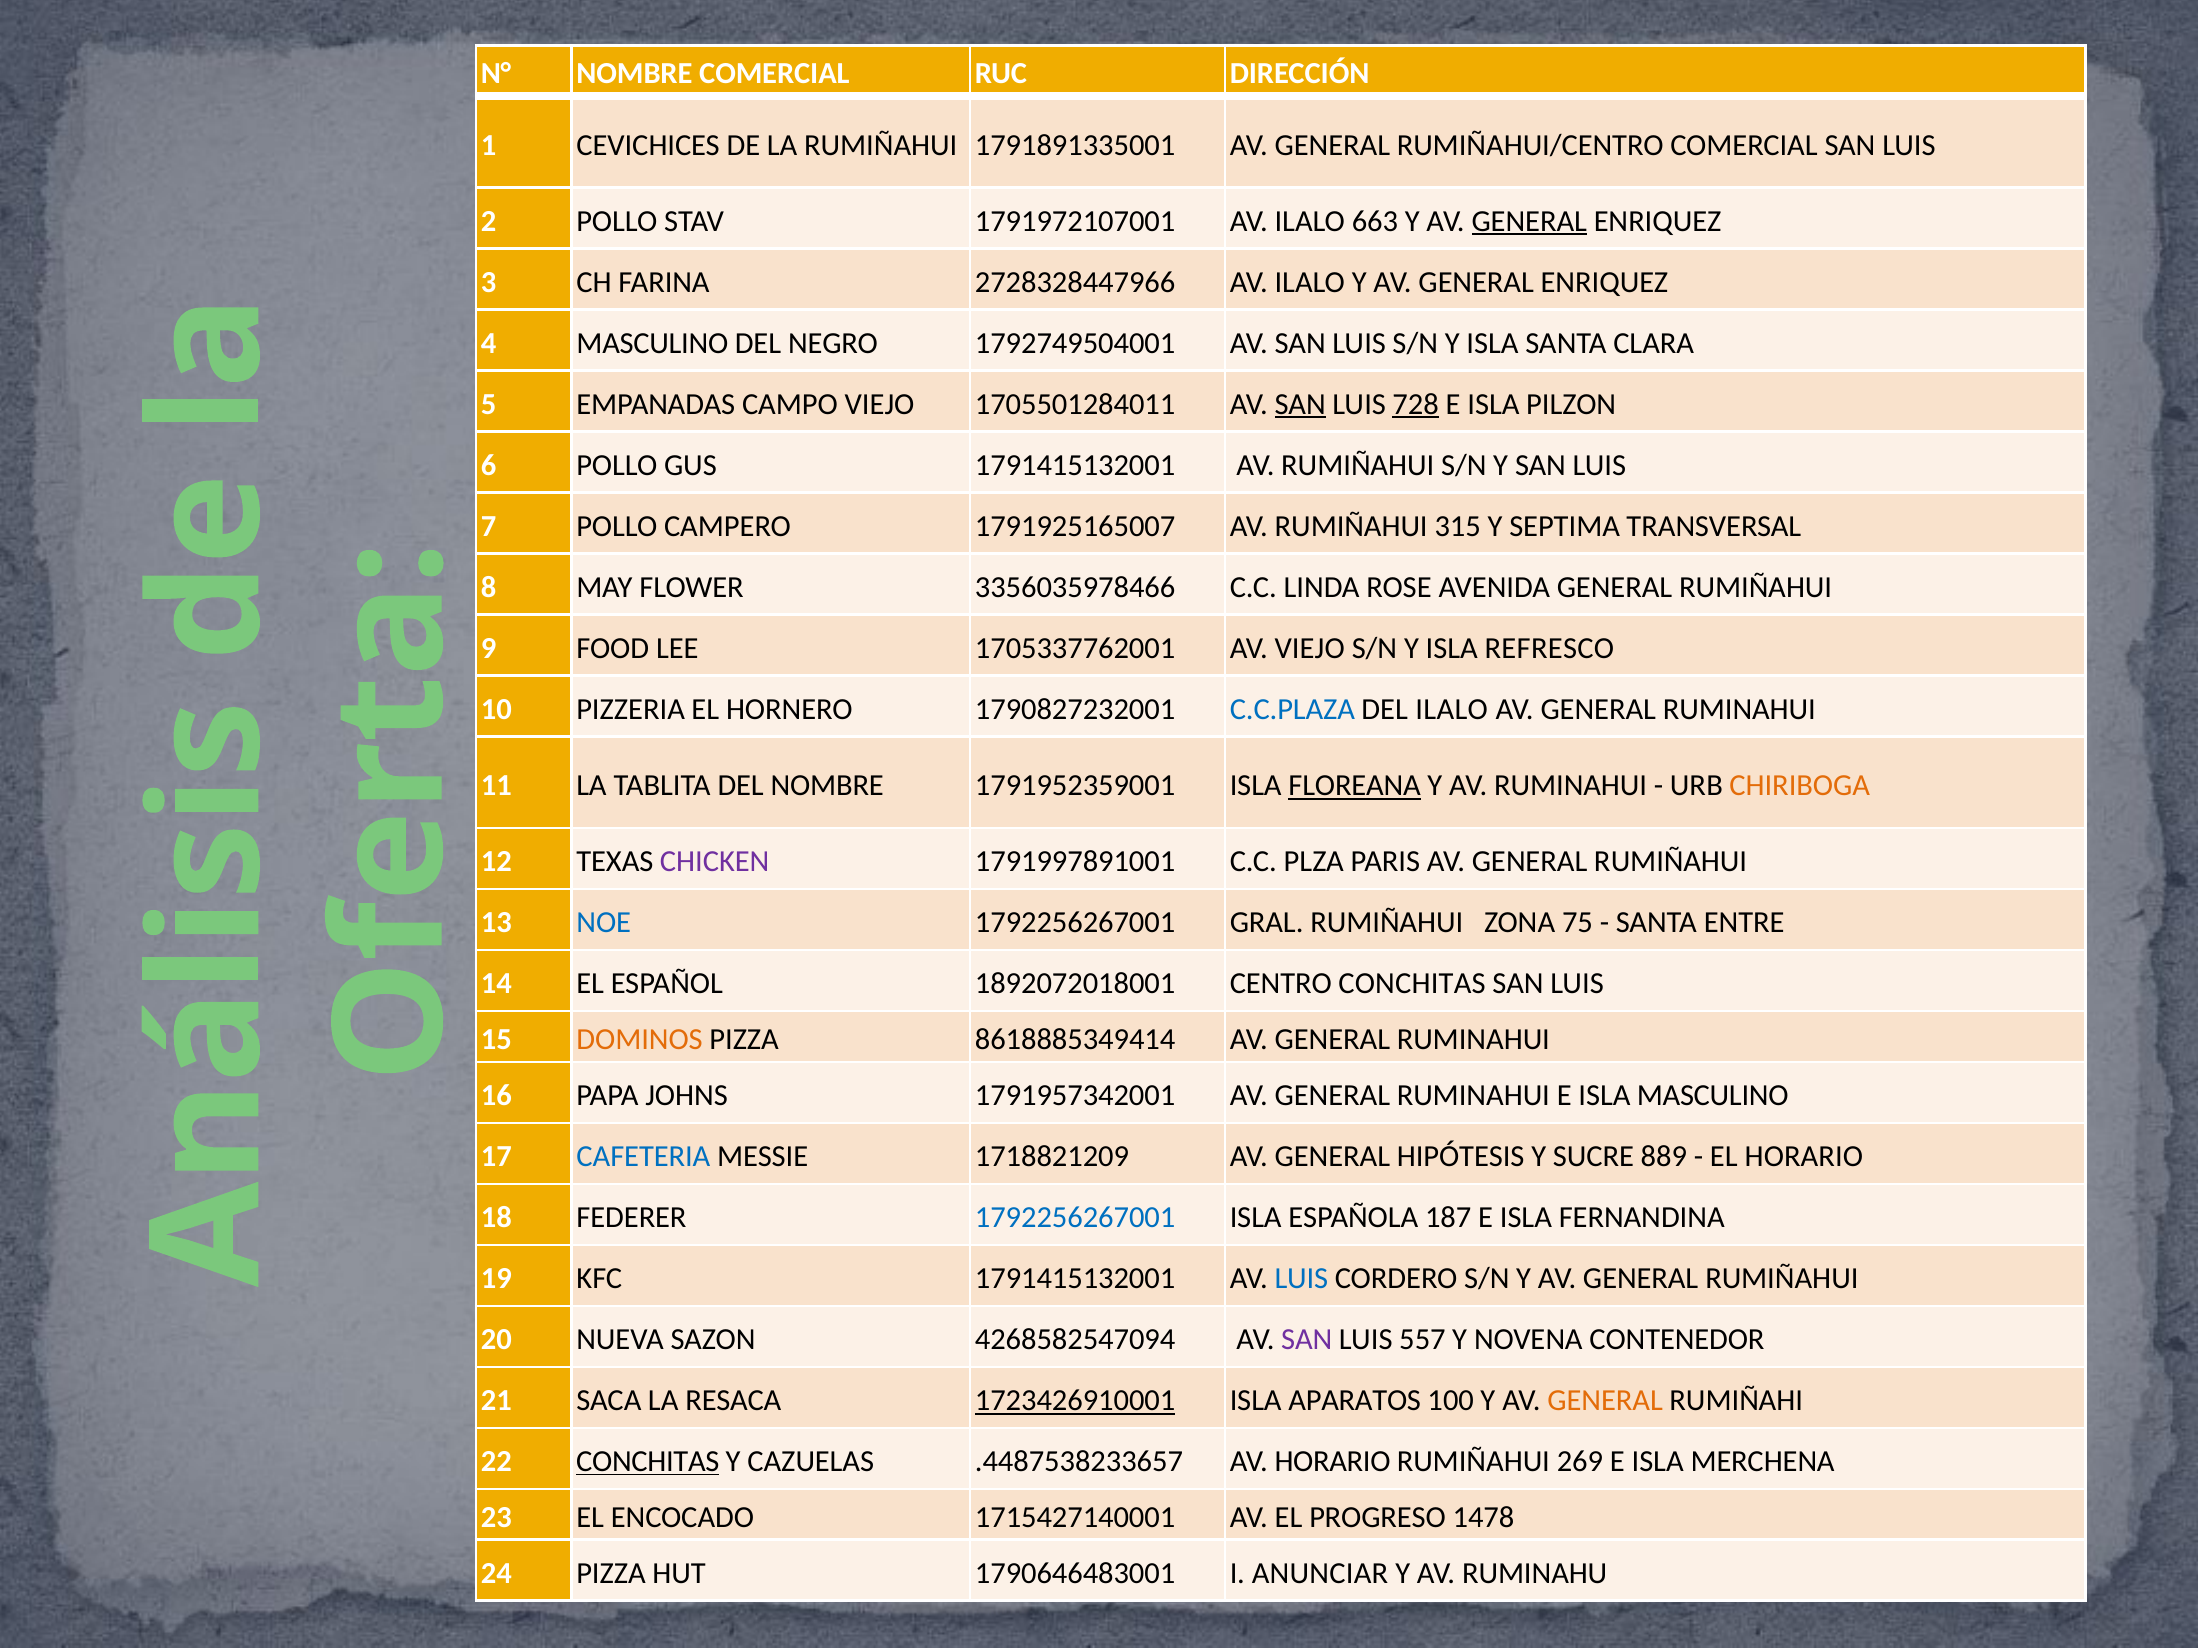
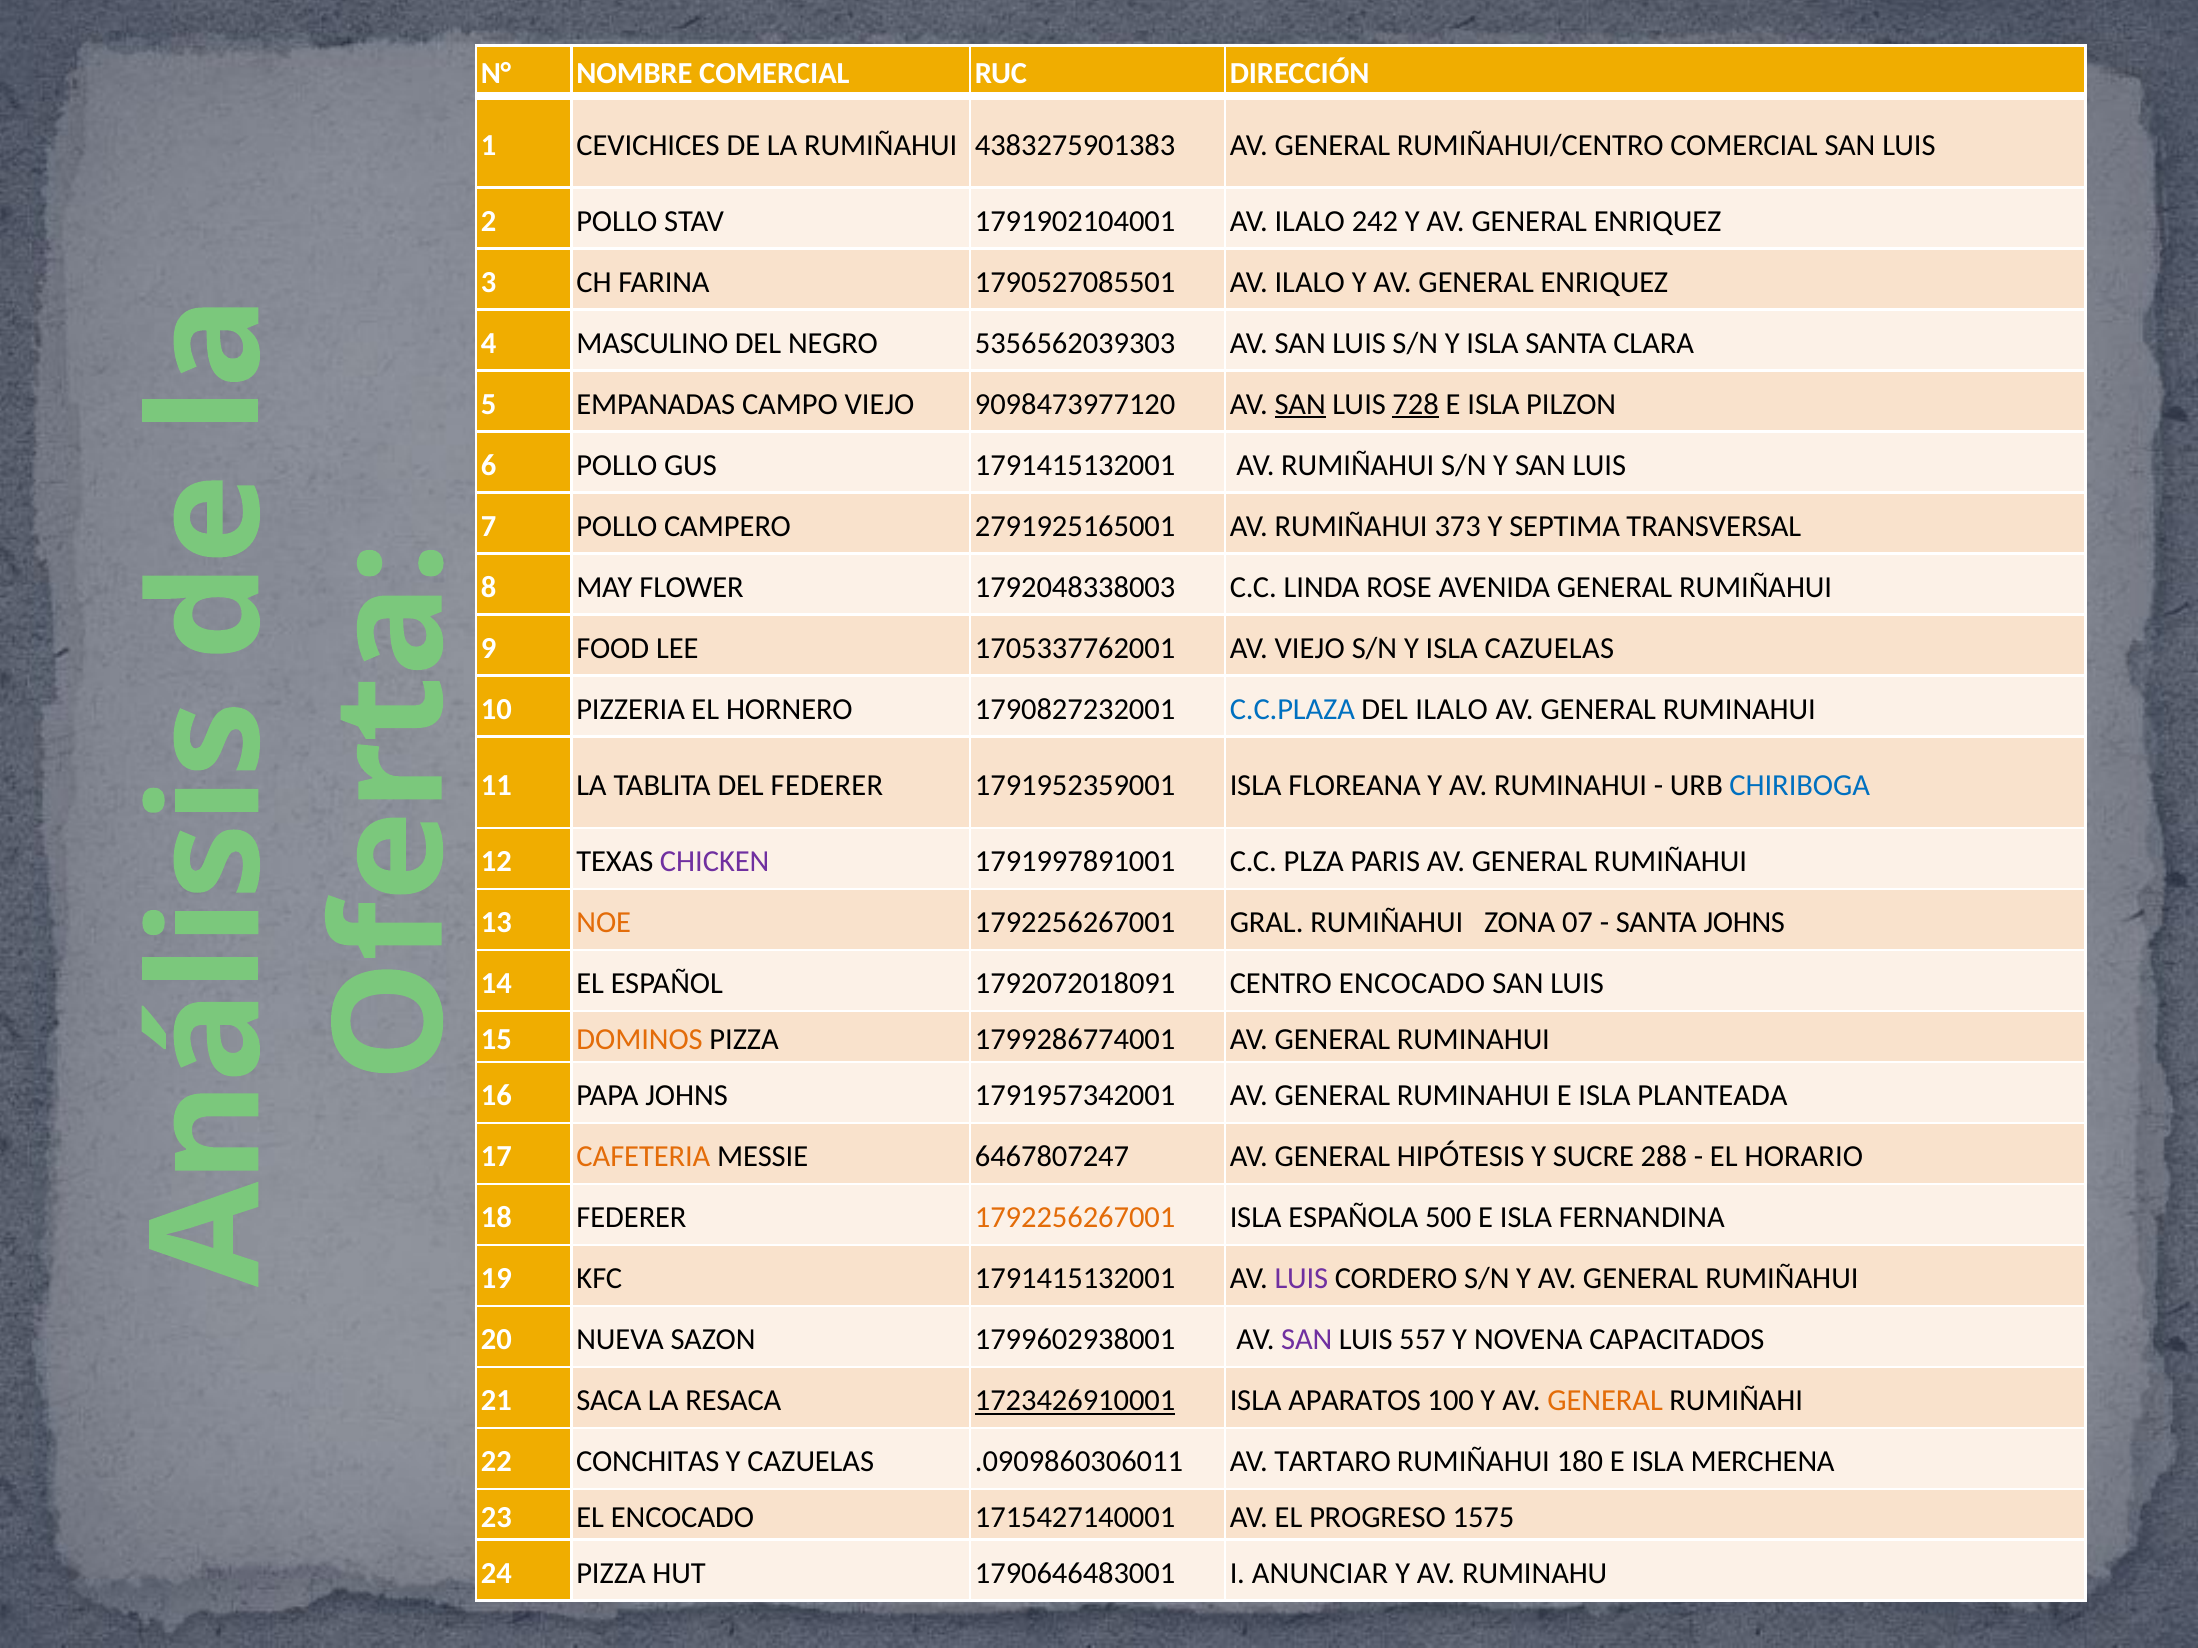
1791891335001: 1791891335001 -> 4383275901383
1791972107001: 1791972107001 -> 1791902104001
663: 663 -> 242
GENERAL at (1529, 221) underline: present -> none
2728328447966: 2728328447966 -> 1790527085501
1792749504001: 1792749504001 -> 5356562039303
1705501284011: 1705501284011 -> 9098473977120
1791925165007: 1791925165007 -> 2791925165001
315: 315 -> 373
3356035978466: 3356035978466 -> 1792048338003
ISLA REFRESCO: REFRESCO -> CAZUELAS
DEL NOMBRE: NOMBRE -> FEDERER
FLOREANA underline: present -> none
CHIRIBOGA colour: orange -> blue
NOE colour: blue -> orange
75: 75 -> 07
SANTA ENTRE: ENTRE -> JOHNS
1892072018001: 1892072018001 -> 1792072018091
CENTRO CONCHITAS: CONCHITAS -> ENCOCADO
8618885349414: 8618885349414 -> 1799286774001
ISLA MASCULINO: MASCULINO -> PLANTEADA
CAFETERIA colour: blue -> orange
1718821209: 1718821209 -> 6467807247
889: 889 -> 288
1792256267001 at (1075, 1218) colour: blue -> orange
187: 187 -> 500
LUIS at (1301, 1279) colour: blue -> purple
4268582547094: 4268582547094 -> 1799602938001
CONTENEDOR: CONTENEDOR -> CAPACITADOS
CONCHITAS at (648, 1462) underline: present -> none
.4487538233657: .4487538233657 -> .0909860306011
AV HORARIO: HORARIO -> TARTARO
269: 269 -> 180
1478: 1478 -> 1575
